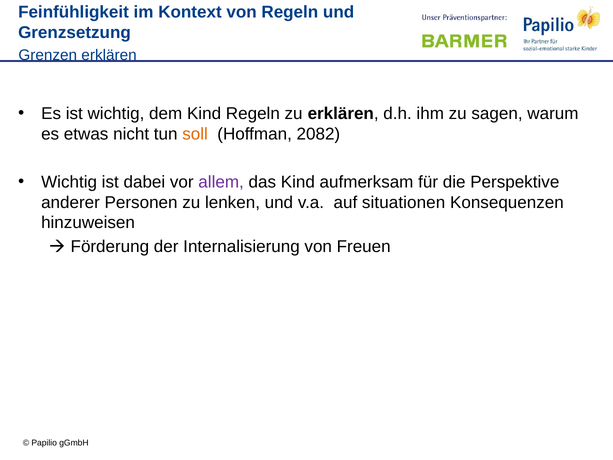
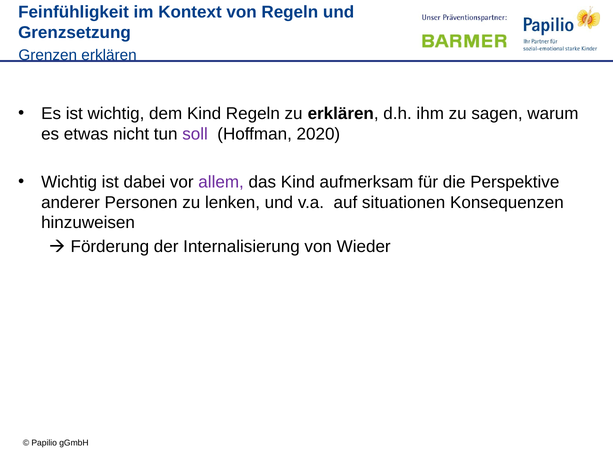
soll colour: orange -> purple
2082: 2082 -> 2020
Freuen: Freuen -> Wieder
